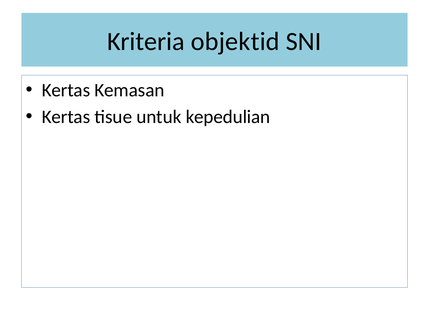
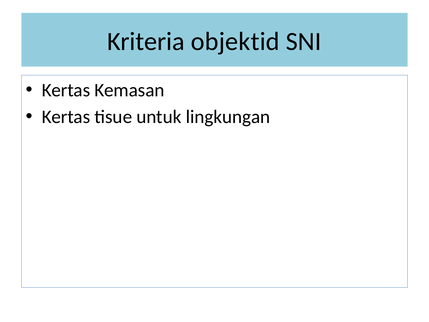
kepedulian: kepedulian -> lingkungan
